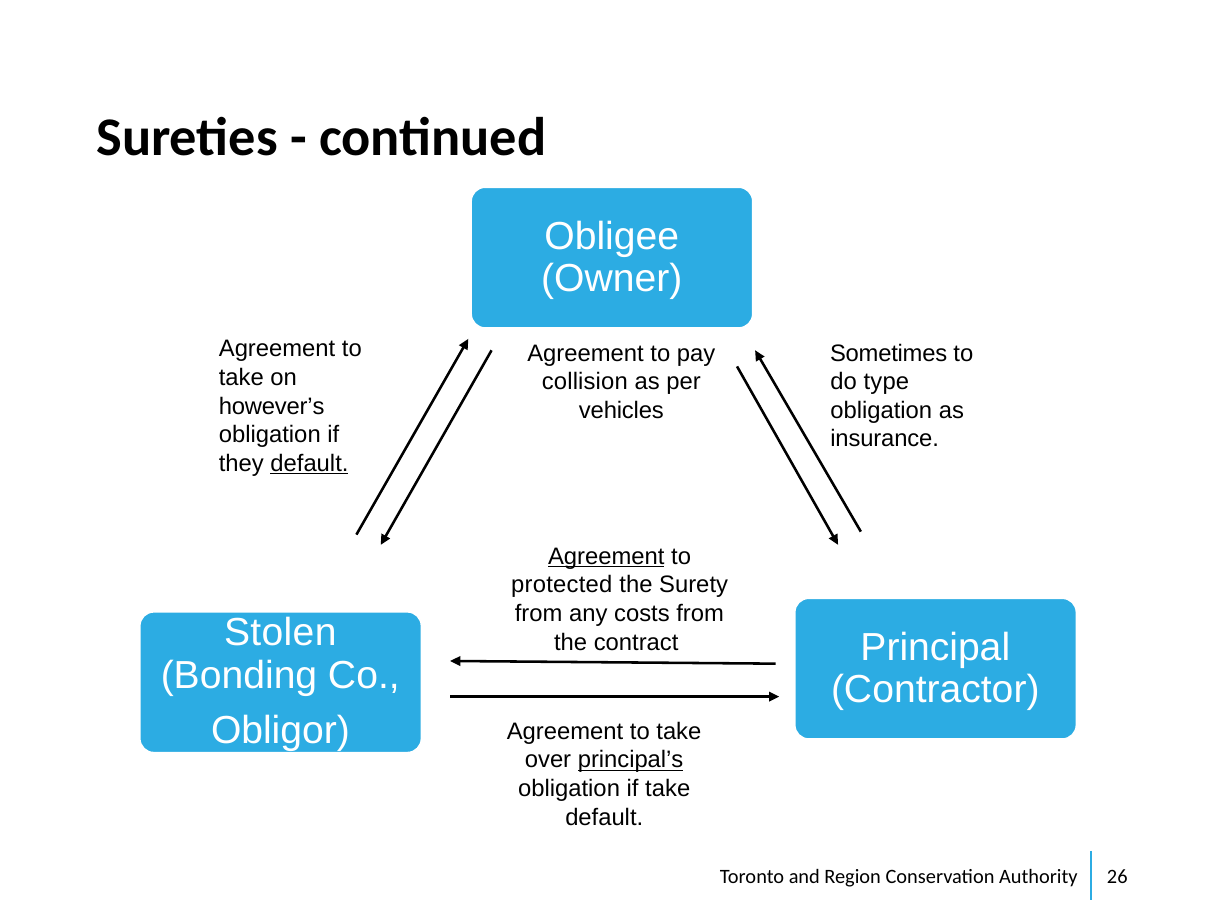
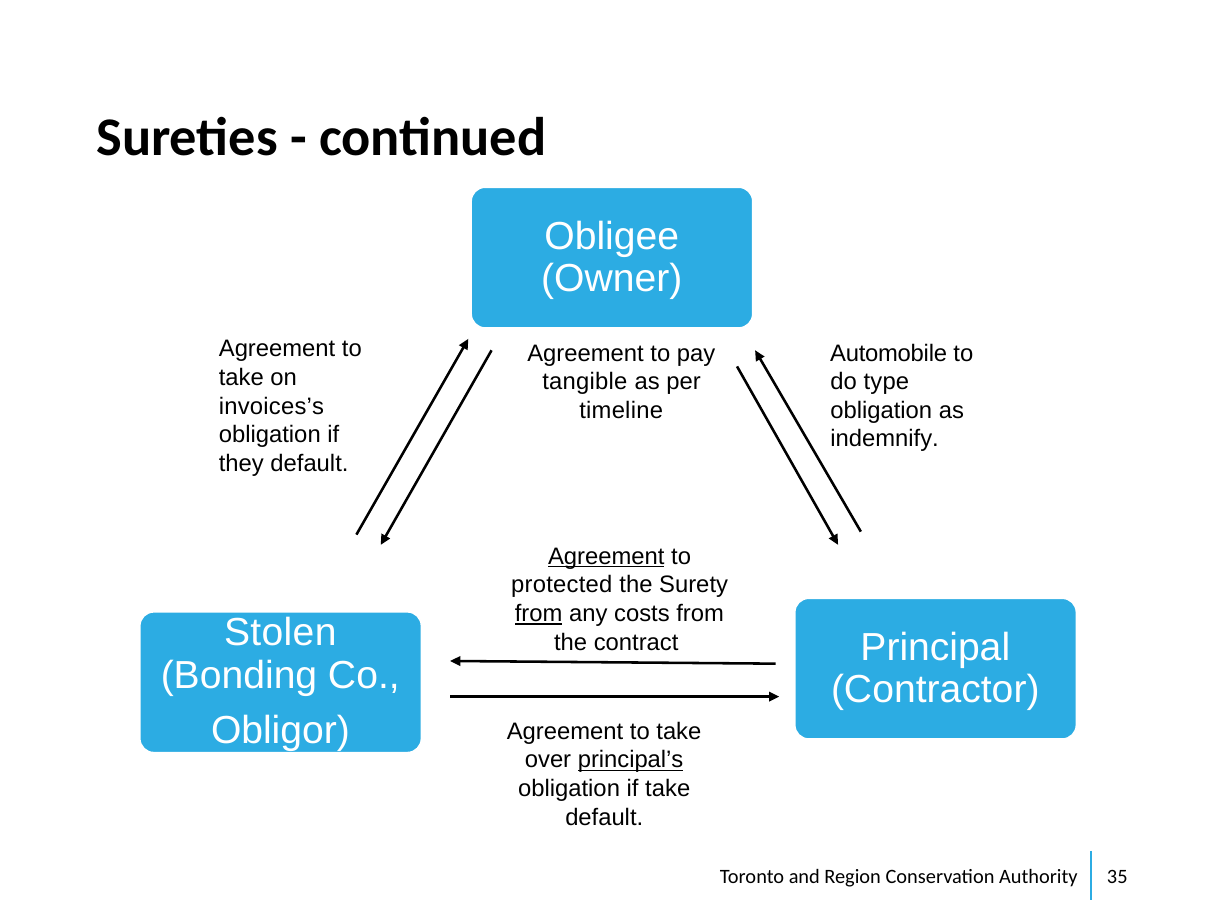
Sometimes: Sometimes -> Automobile
collision: collision -> tangible
however’s: however’s -> invoices’s
vehicles: vehicles -> timeline
insurance: insurance -> indemnify
default at (309, 463) underline: present -> none
from at (539, 614) underline: none -> present
26: 26 -> 35
